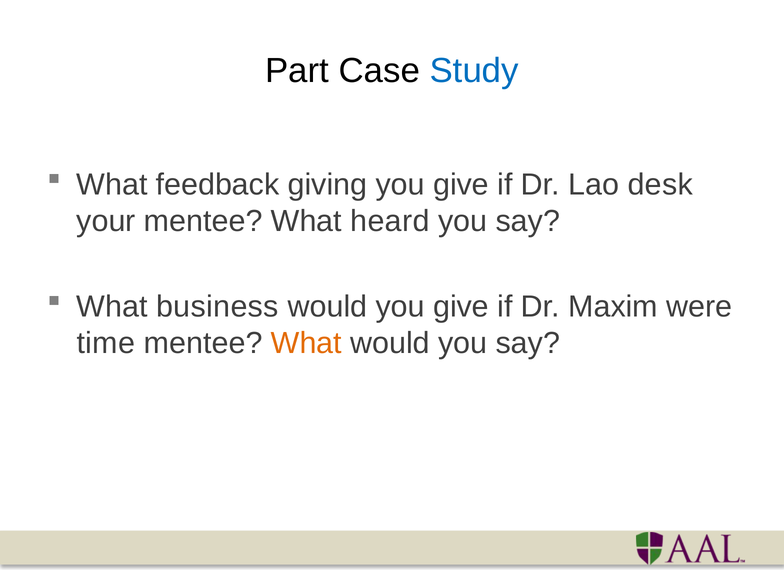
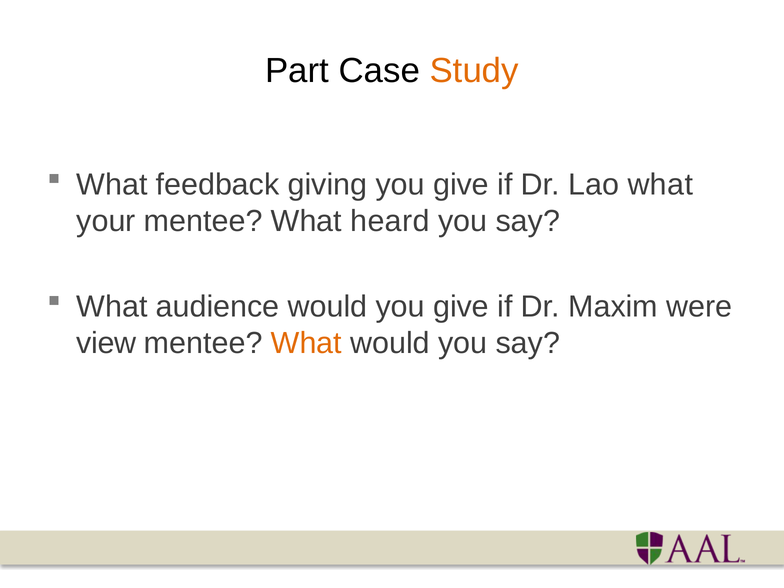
Study colour: blue -> orange
Lao desk: desk -> what
business: business -> audience
time: time -> view
